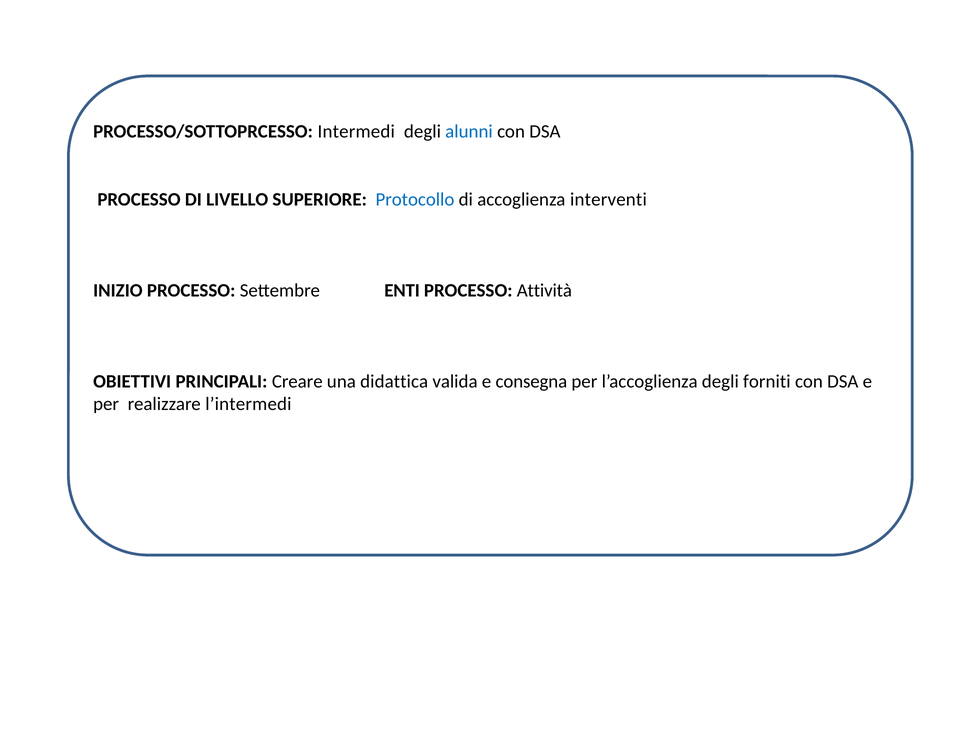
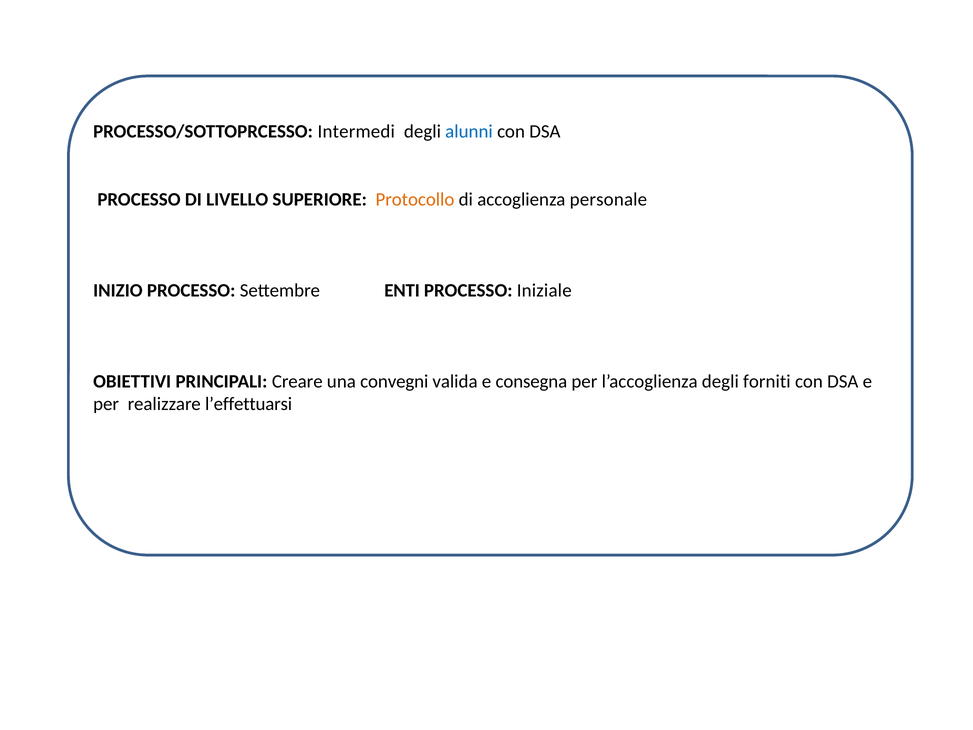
Protocollo colour: blue -> orange
interventi: interventi -> personale
Attività: Attività -> Iniziale
didattica: didattica -> convegni
l’intermedi: l’intermedi -> l’effettuarsi
